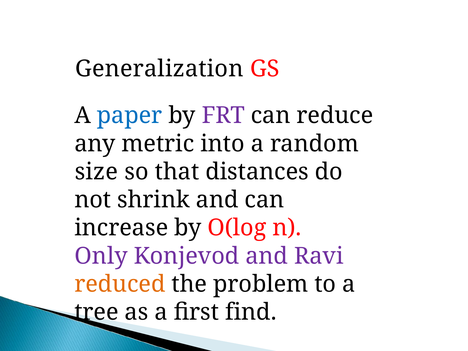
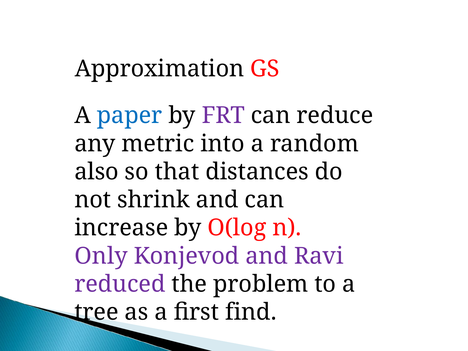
Generalization: Generalization -> Approximation
size: size -> also
reduced colour: orange -> purple
